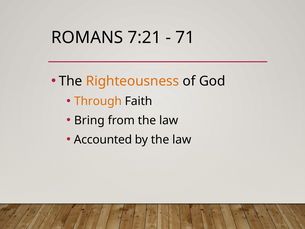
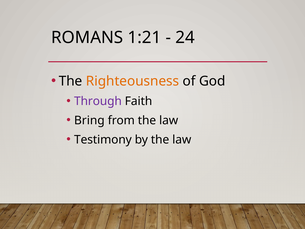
7:21: 7:21 -> 1:21
71: 71 -> 24
Through colour: orange -> purple
Accounted: Accounted -> Testimony
